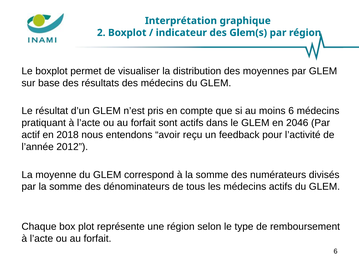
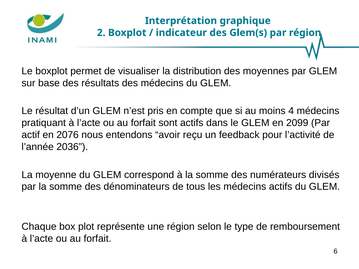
moins 6: 6 -> 4
2046: 2046 -> 2099
2018: 2018 -> 2076
2012: 2012 -> 2036
